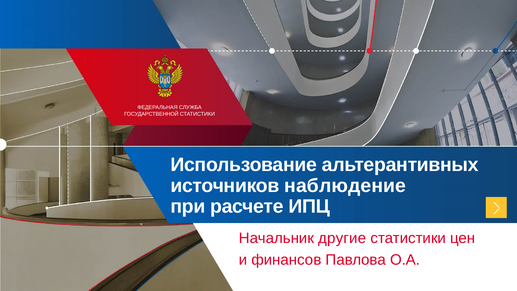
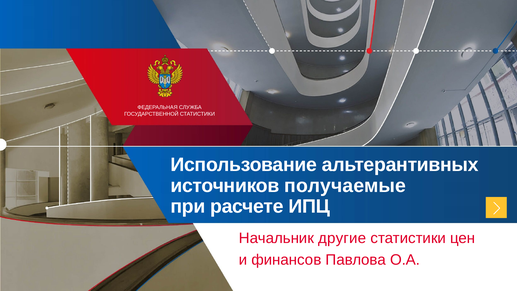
наблюдение: наблюдение -> получаемые
